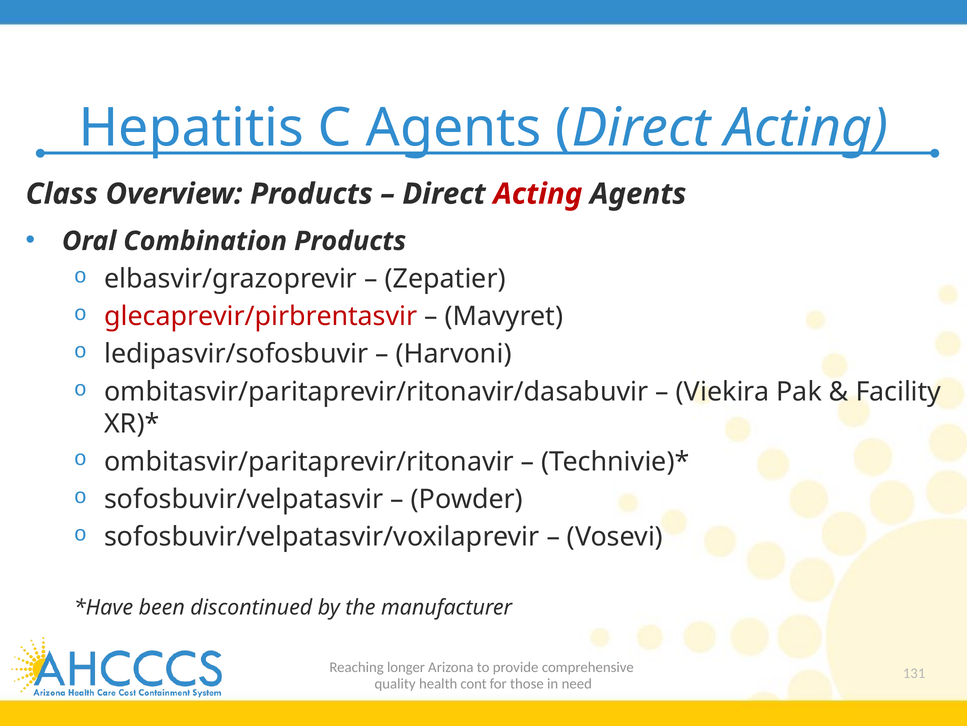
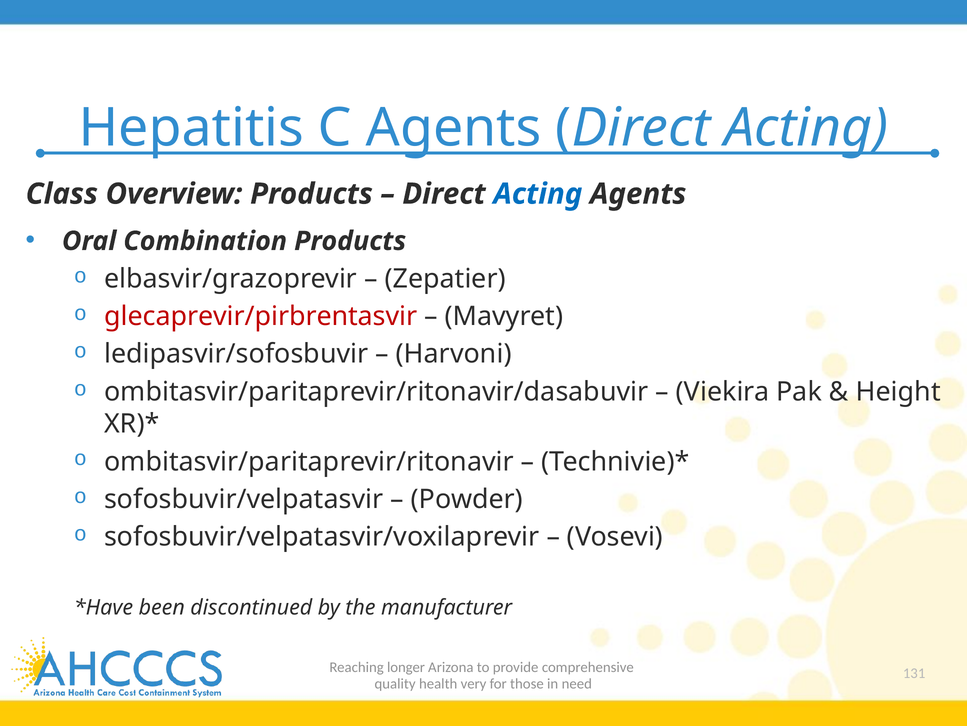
Acting at (538, 194) colour: red -> blue
Facility: Facility -> Height
cont: cont -> very
